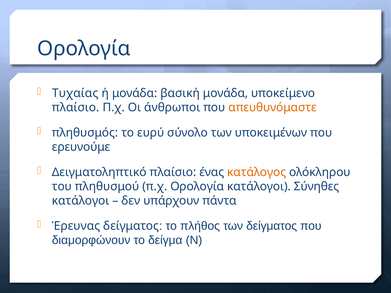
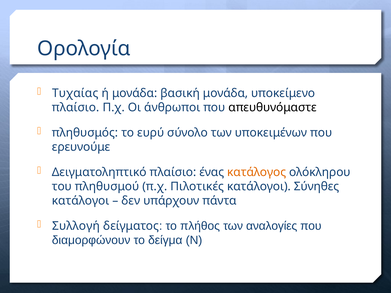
απευθυνόμαστε colour: orange -> black
π.χ Ορολογία: Ορολογία -> Πιλοτικές
Έρευνας: Έρευνας -> Συλλογή
των δείγματος: δείγματος -> αναλογίες
